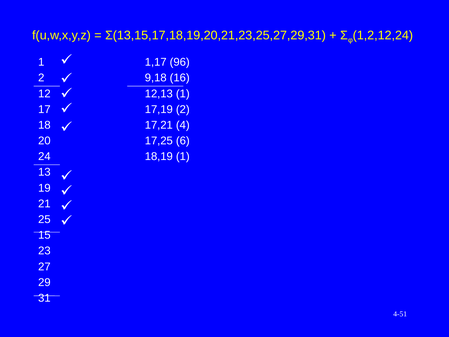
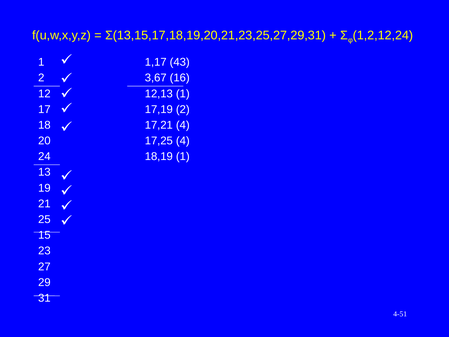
96: 96 -> 43
9,18: 9,18 -> 3,67
17,25 6: 6 -> 4
